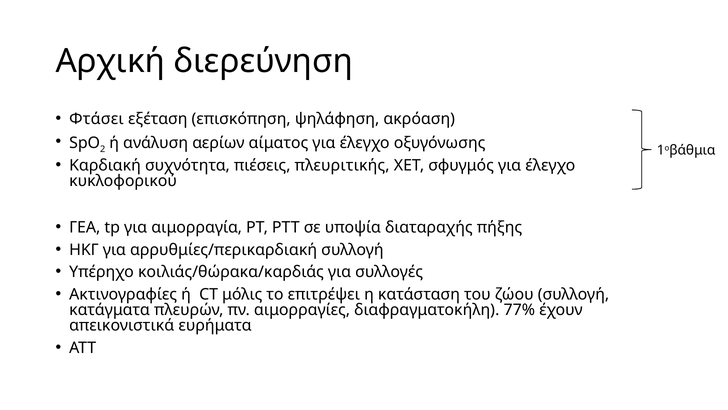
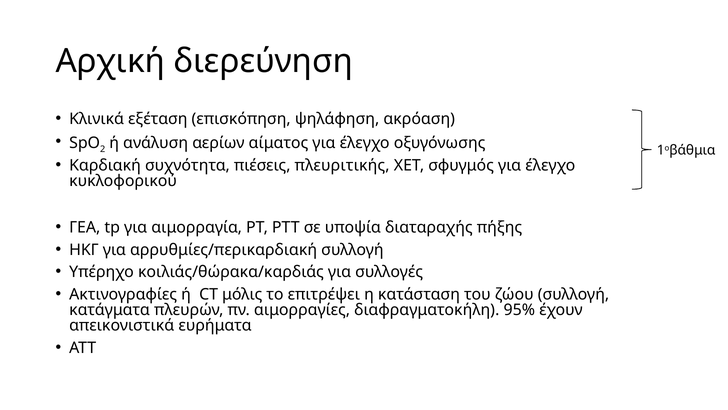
Φτάσει: Φτάσει -> Κλινικά
77%: 77% -> 95%
